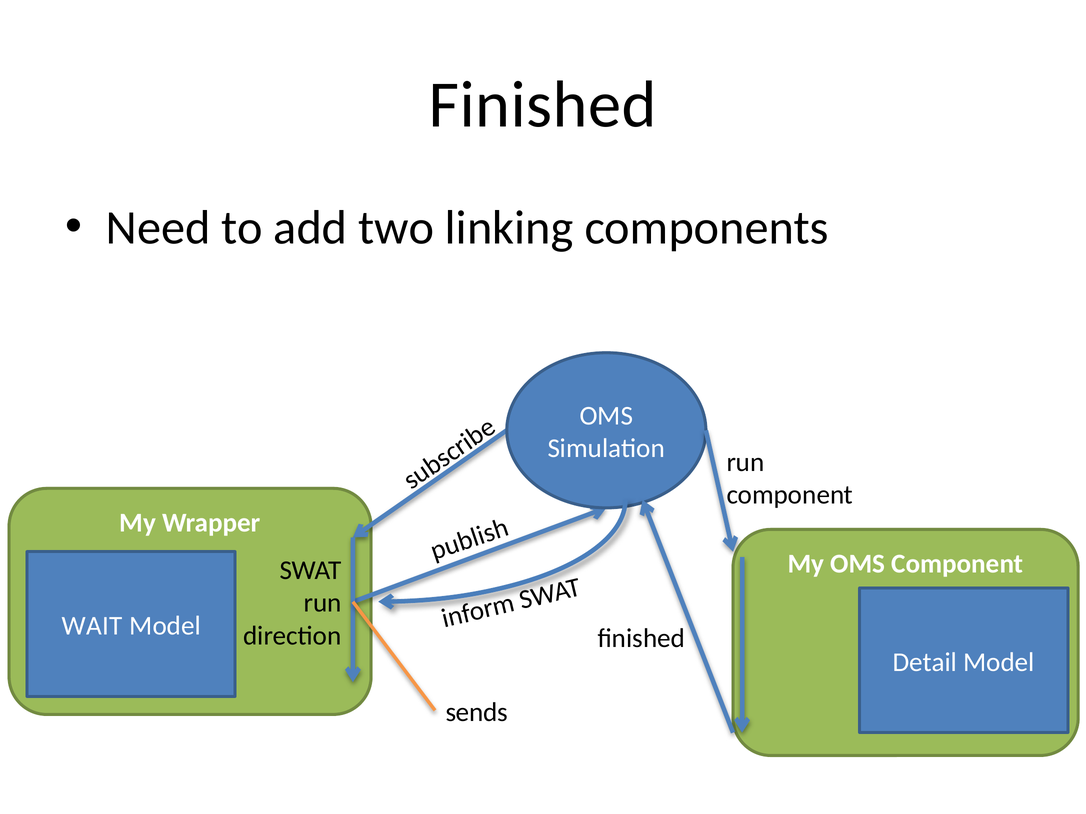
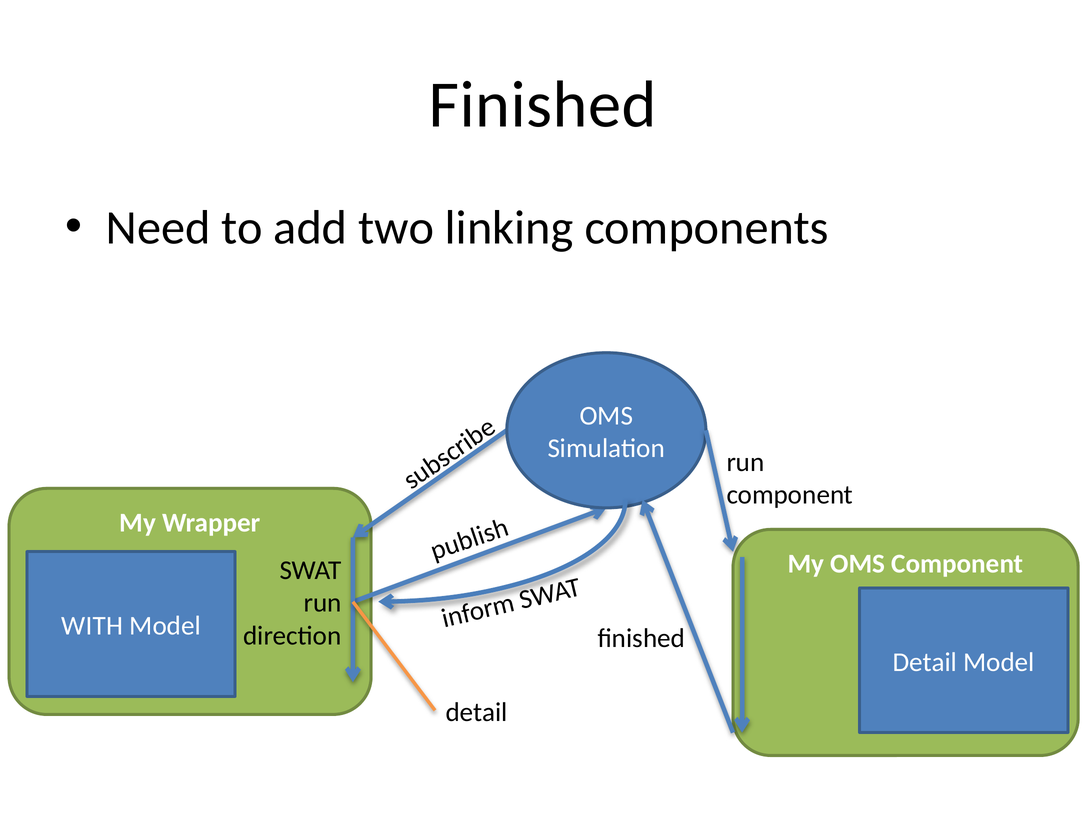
WAIT: WAIT -> WITH
sends at (477, 713): sends -> detail
